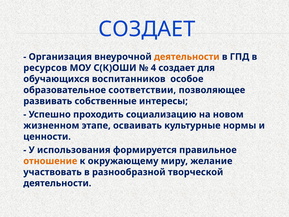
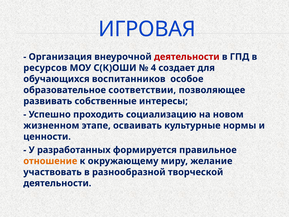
СОЗДАЕТ at (147, 29): СОЗДАЕТ -> ИГРОВАЯ
деятельности at (187, 57) colour: orange -> red
использования: использования -> разработанных
